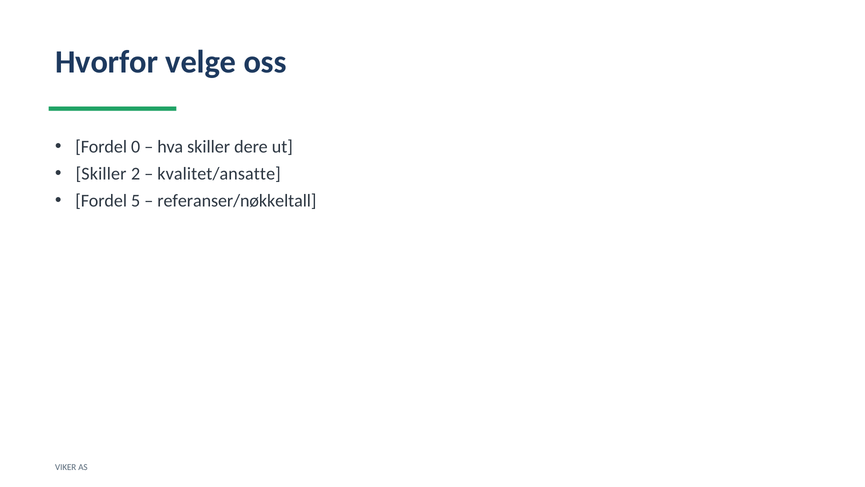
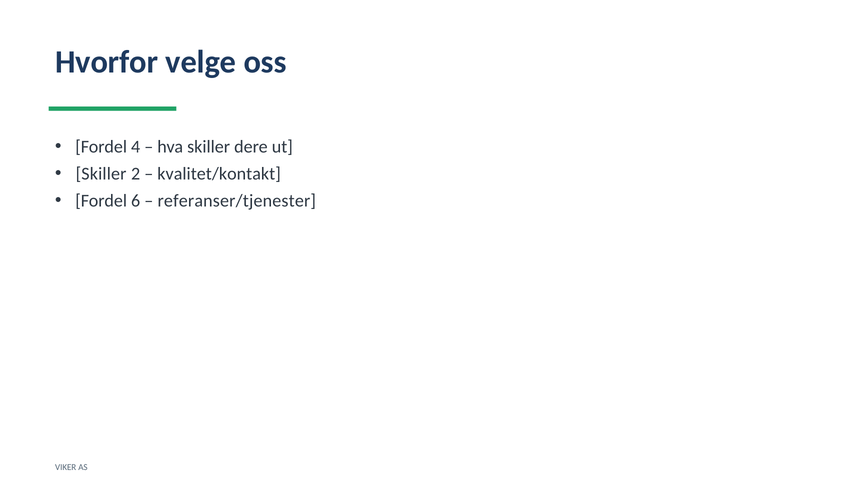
0: 0 -> 4
kvalitet/ansatte: kvalitet/ansatte -> kvalitet/kontakt
5: 5 -> 6
referanser/nøkkeltall: referanser/nøkkeltall -> referanser/tjenester
